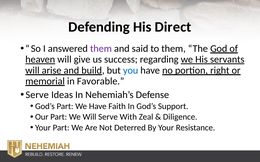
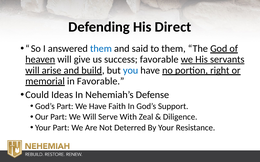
them at (101, 49) colour: purple -> blue
success regarding: regarding -> favorable
Serve at (37, 95): Serve -> Could
